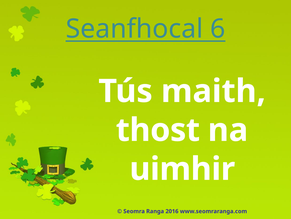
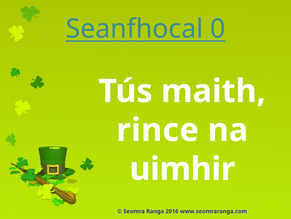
6: 6 -> 0
thost: thost -> rince
